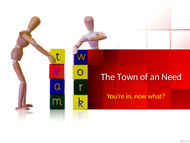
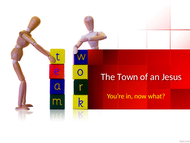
Need: Need -> Jesus
